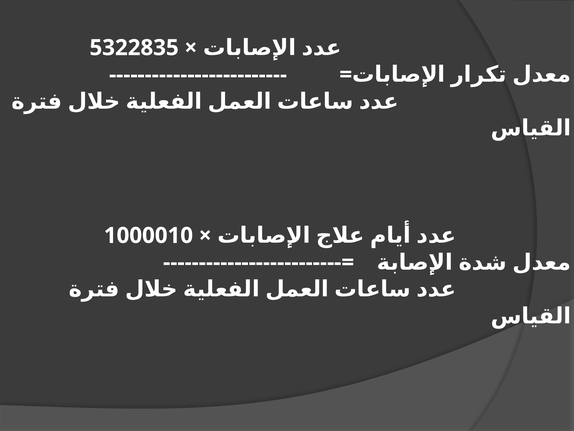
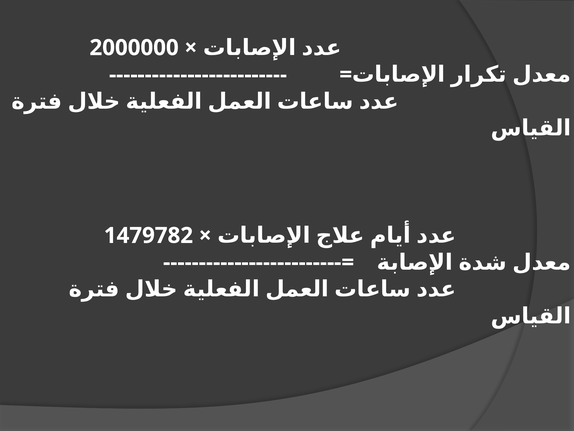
5322835: 5322835 -> 2000000
1000010: 1000010 -> 1479782
